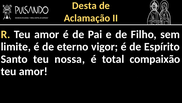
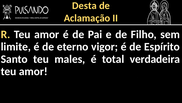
nossa: nossa -> males
compaixão: compaixão -> verdadeira
